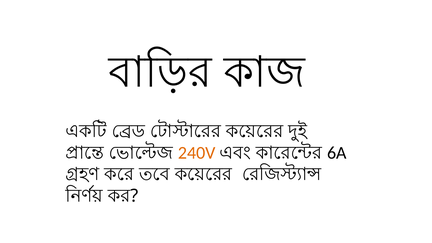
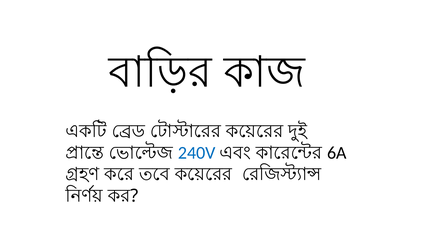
240V colour: orange -> blue
